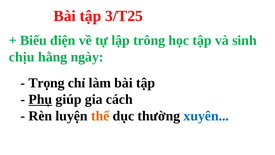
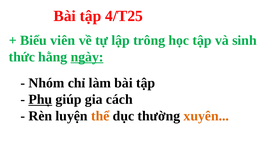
3/T25: 3/T25 -> 4/T25
điện: điện -> viên
chịu: chịu -> thức
ngày underline: none -> present
Trọng: Trọng -> Nhóm
xuyên colour: blue -> orange
